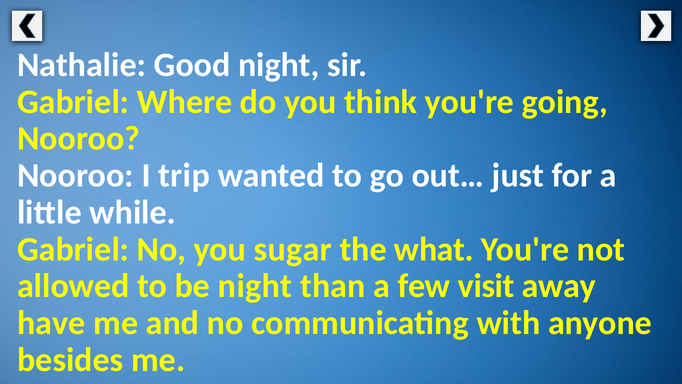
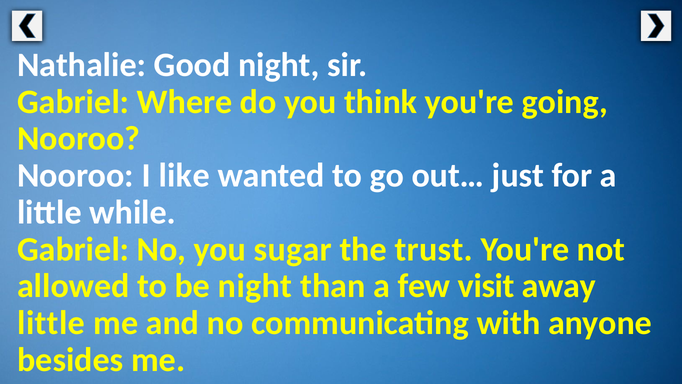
trip: trip -> like
what: what -> trust
have at (51, 323): have -> little
